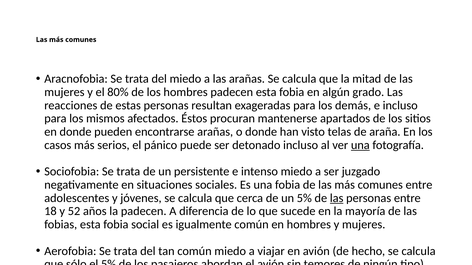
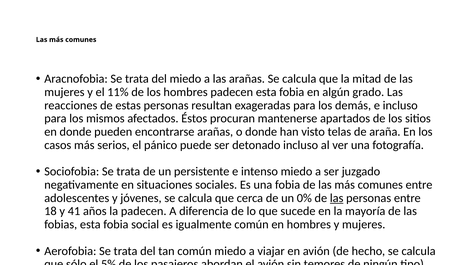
80%: 80% -> 11%
una at (360, 145) underline: present -> none
de un 5%: 5% -> 0%
52: 52 -> 41
